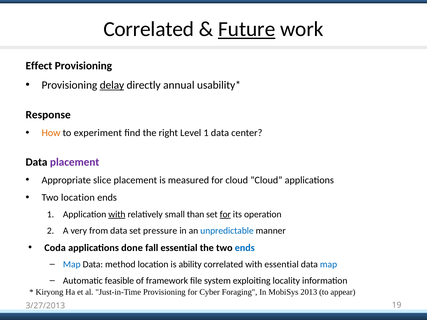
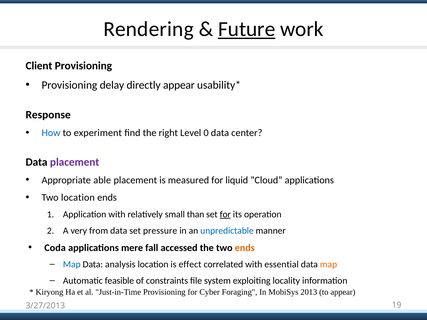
Correlated at (149, 29): Correlated -> Rendering
Effect: Effect -> Client
delay underline: present -> none
directly annual: annual -> appear
How colour: orange -> blue
Level 1: 1 -> 0
slice: slice -> able
for cloud: cloud -> liquid
with at (117, 214) underline: present -> none
done: done -> mere
fall essential: essential -> accessed
ends at (245, 248) colour: blue -> orange
method: method -> analysis
ability: ability -> effect
map at (329, 265) colour: blue -> orange
framework: framework -> constraints
